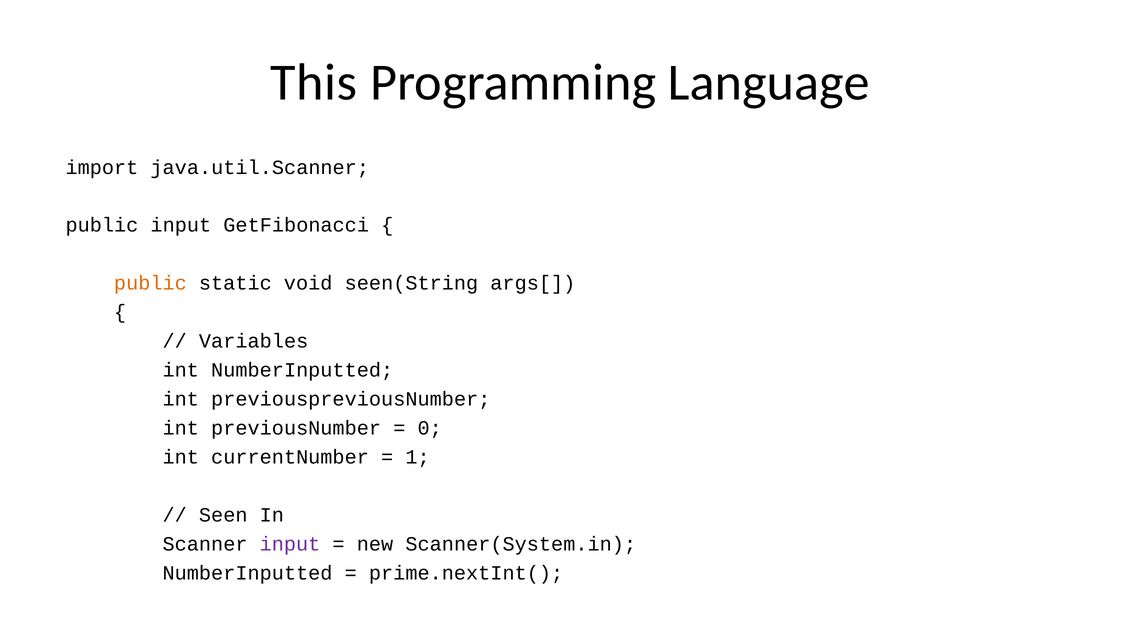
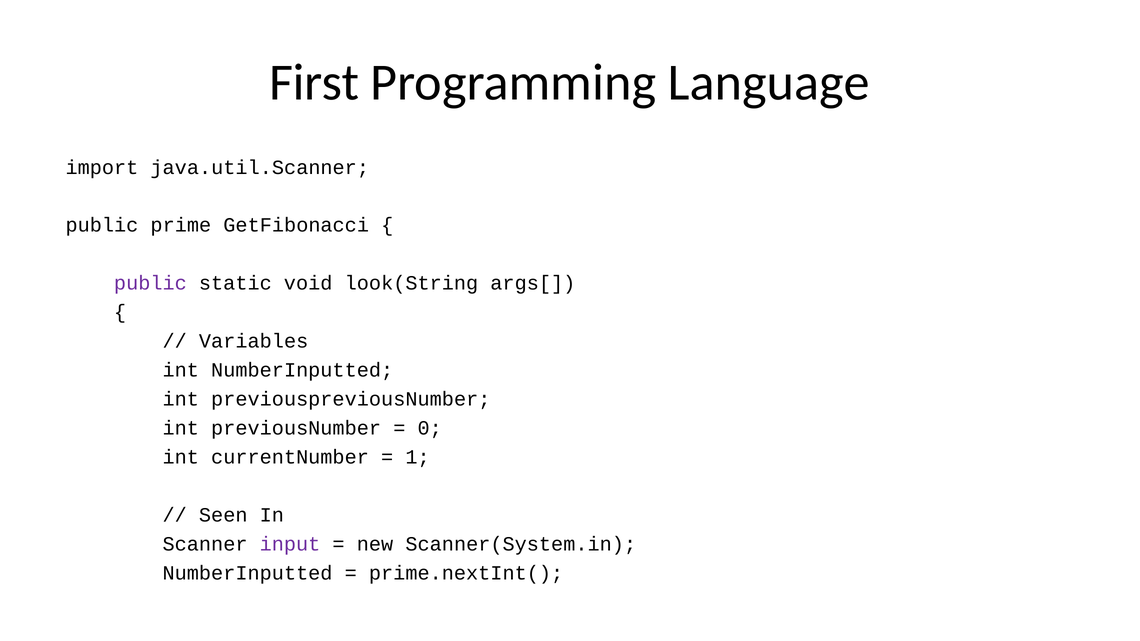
This: This -> First
public input: input -> prime
public at (150, 283) colour: orange -> purple
seen(String: seen(String -> look(String
